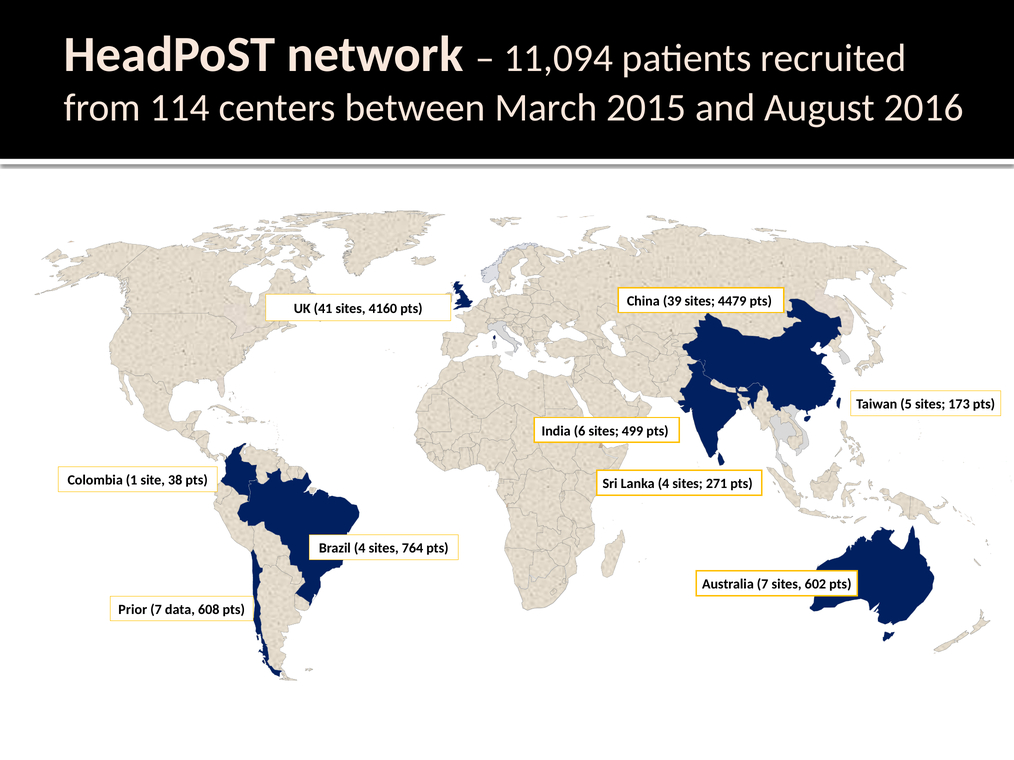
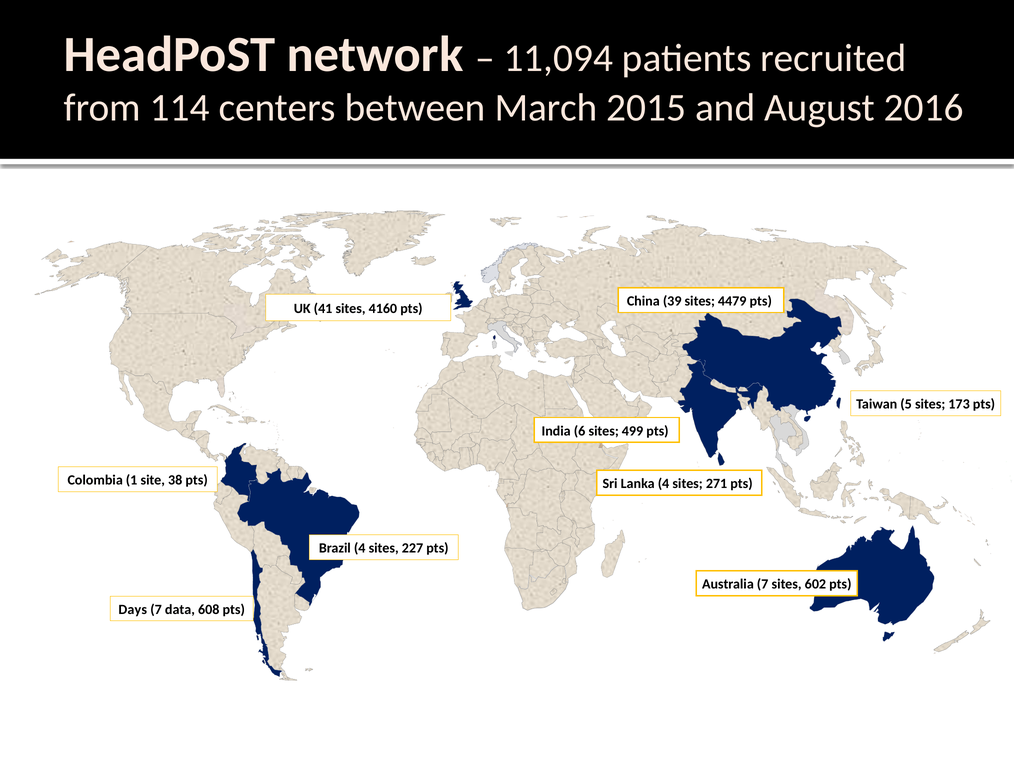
764: 764 -> 227
Prior: Prior -> Days
